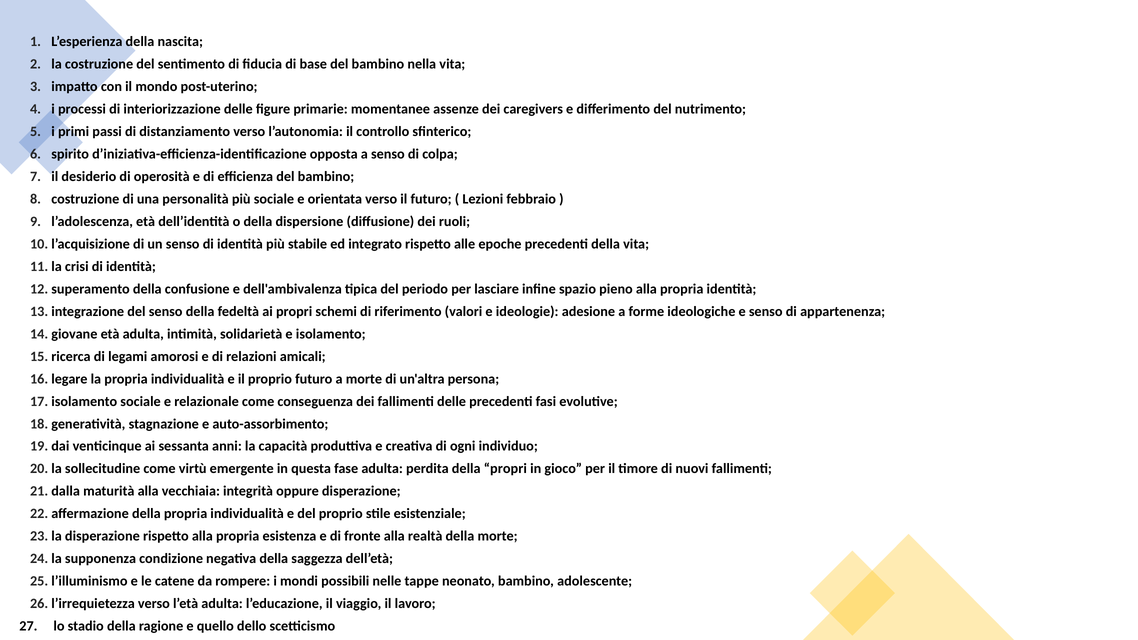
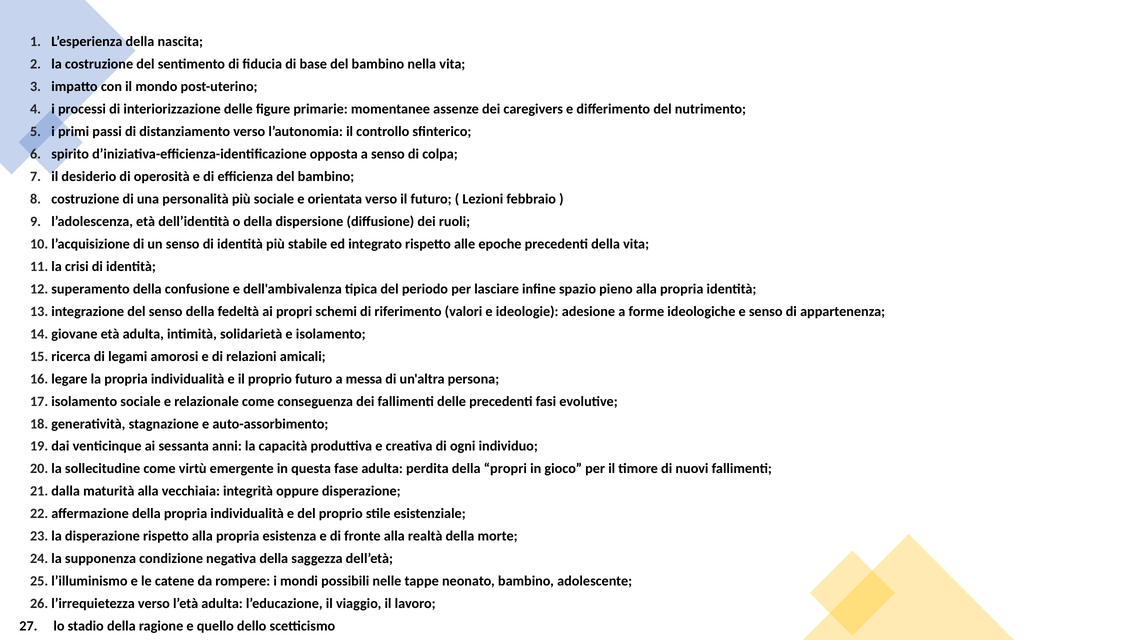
a morte: morte -> messa
